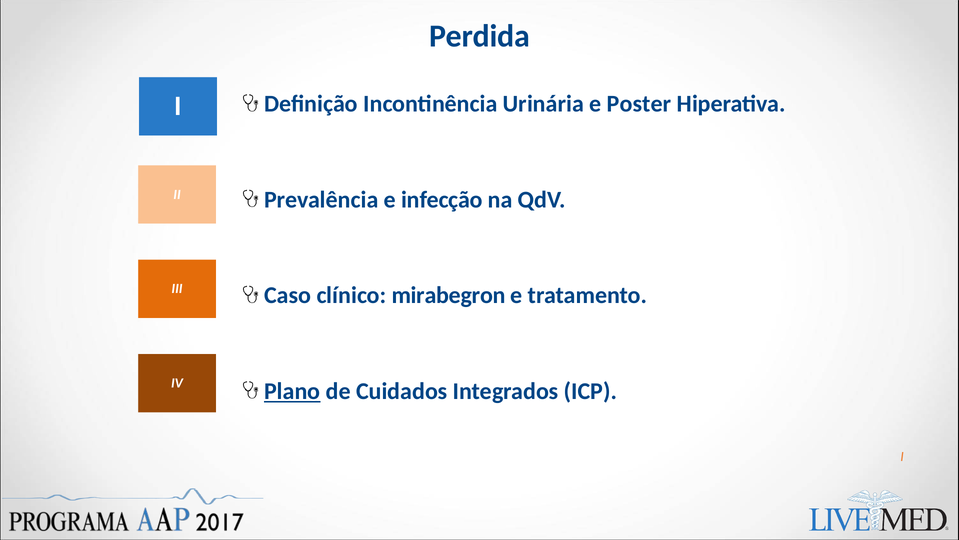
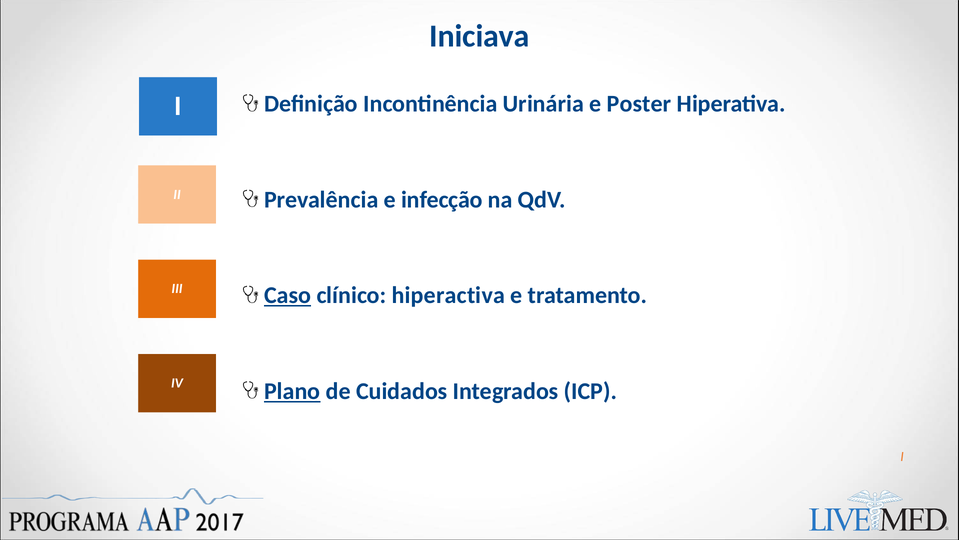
Perdida: Perdida -> Iniciava
Caso underline: none -> present
mirabegron: mirabegron -> hiperactiva
